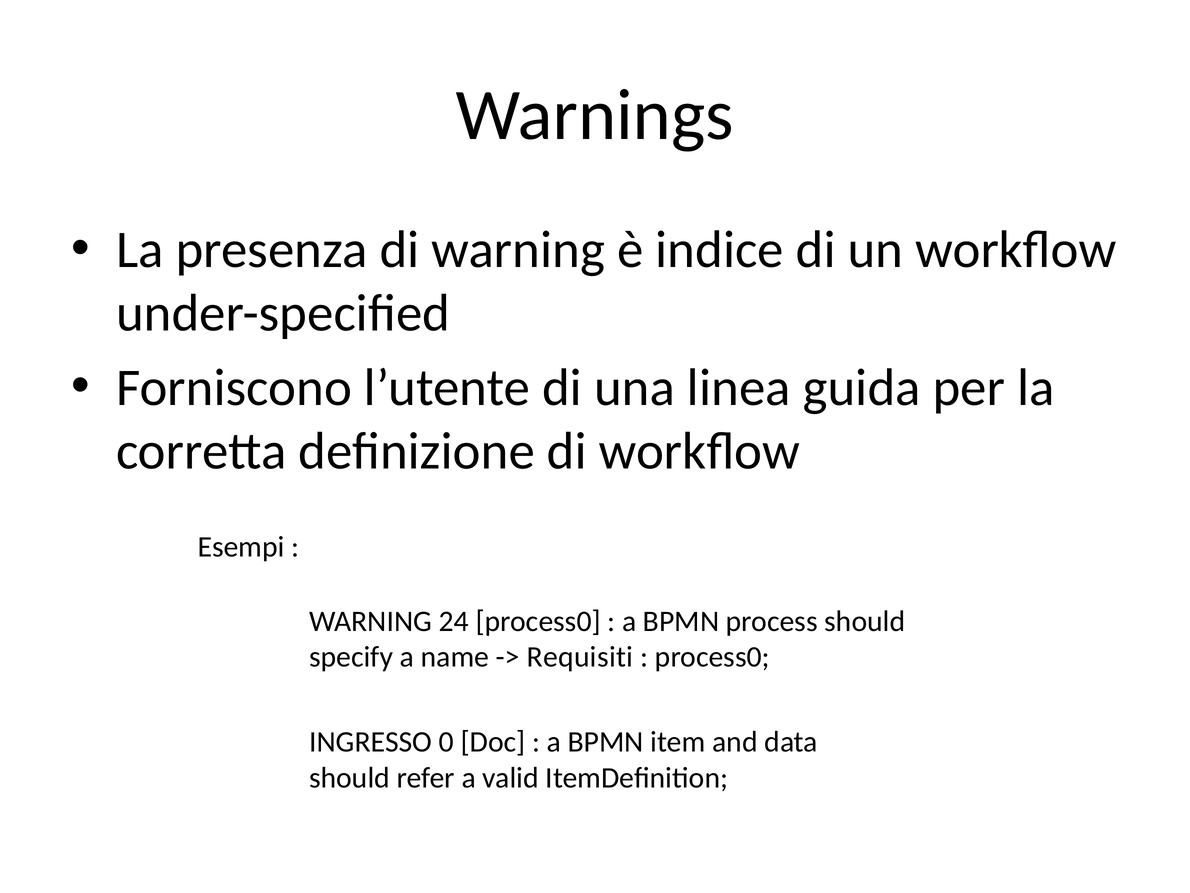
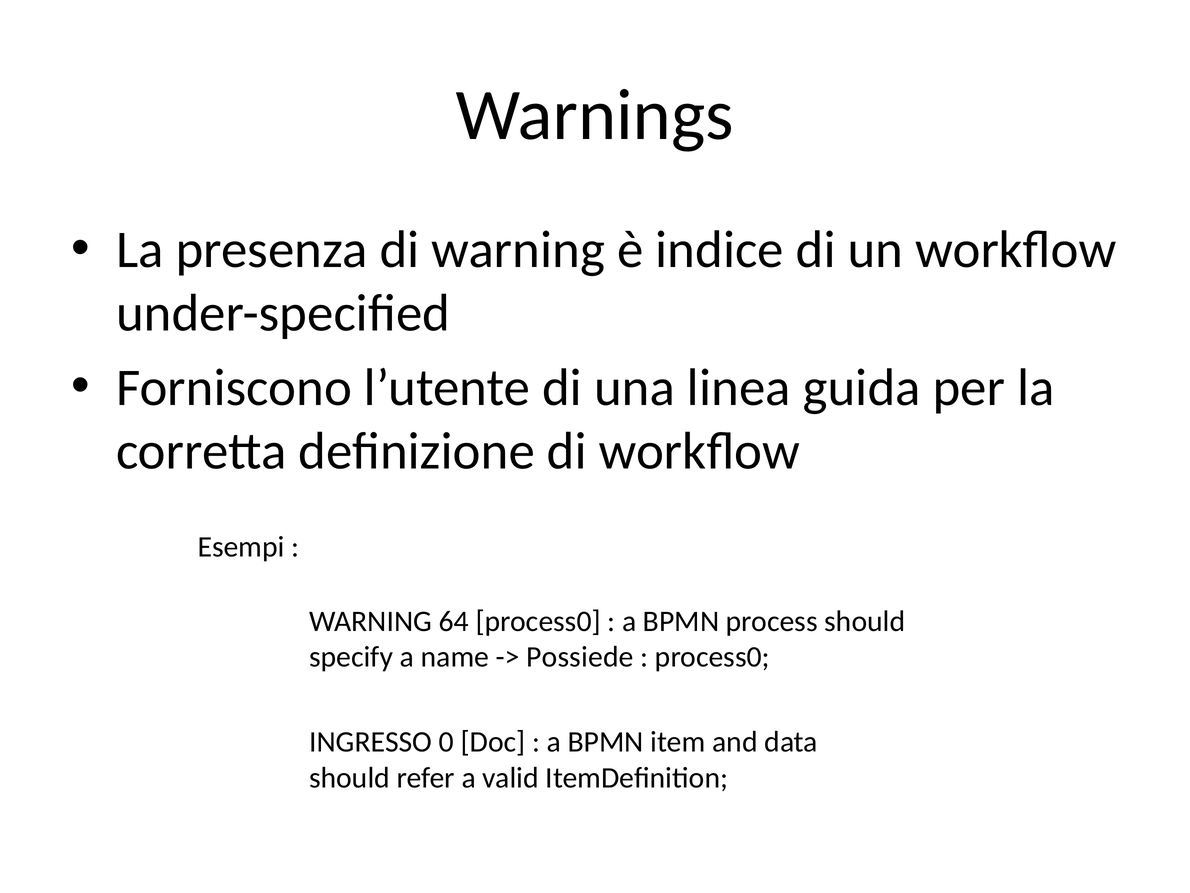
24: 24 -> 64
Requisiti: Requisiti -> Possiede
